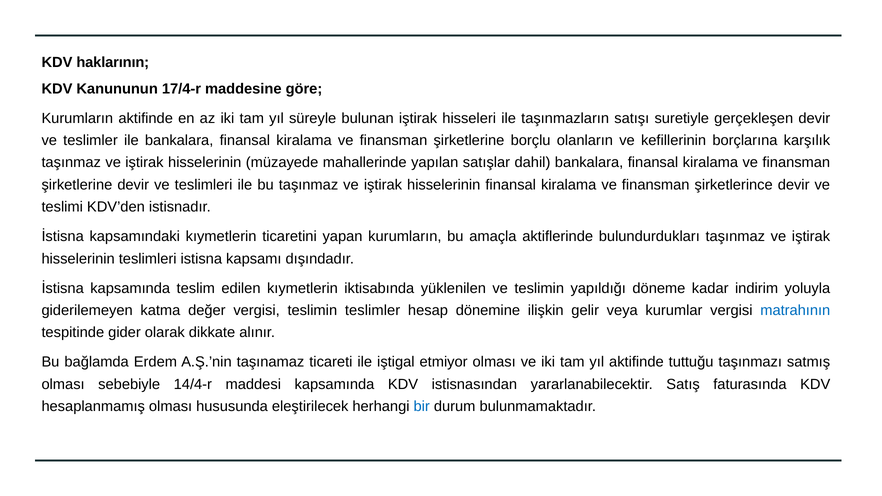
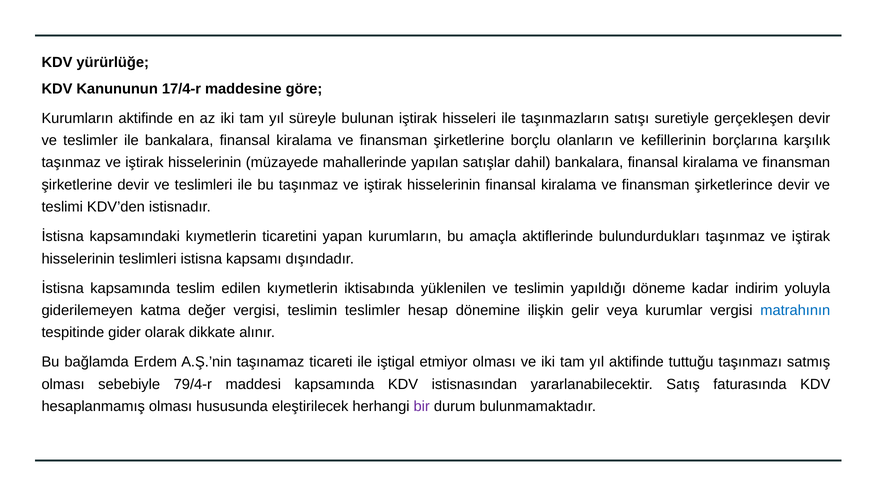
haklarının: haklarının -> yürürlüğe
14/4-r: 14/4-r -> 79/4-r
bir colour: blue -> purple
